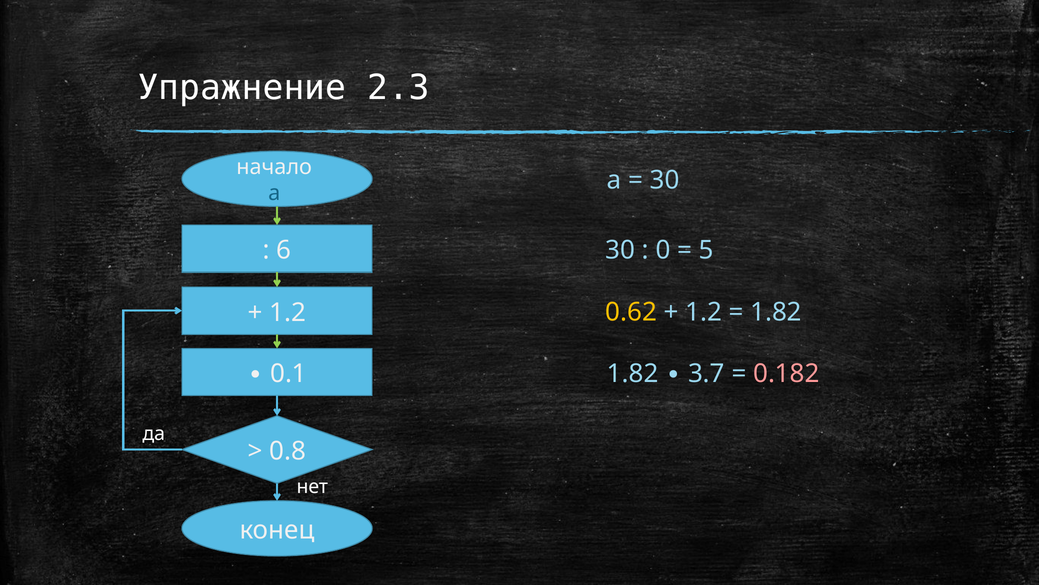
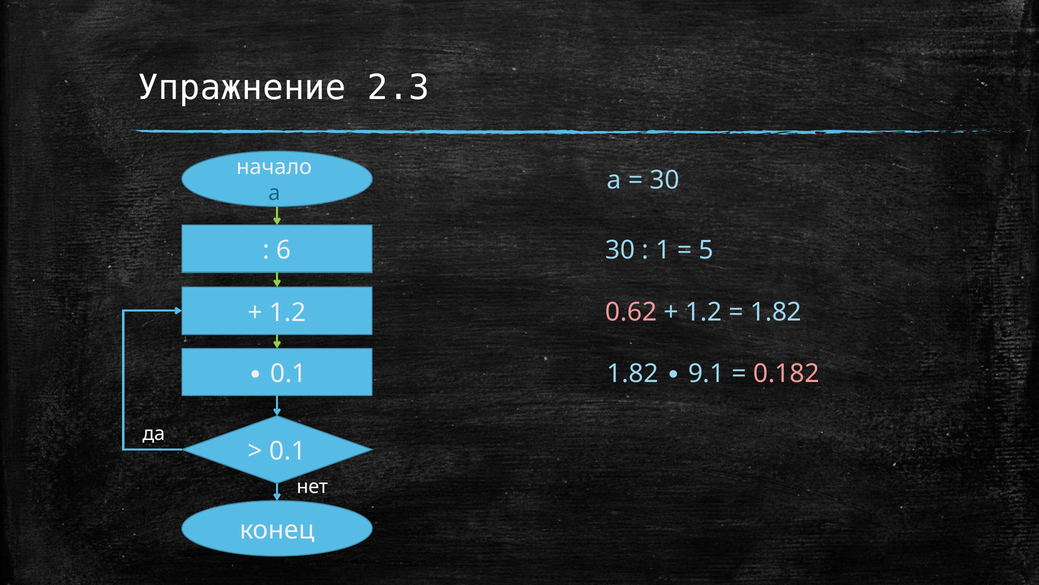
0: 0 -> 1
0.62 colour: yellow -> pink
3.7: 3.7 -> 9.1
0.8 at (288, 451): 0.8 -> 0.1
